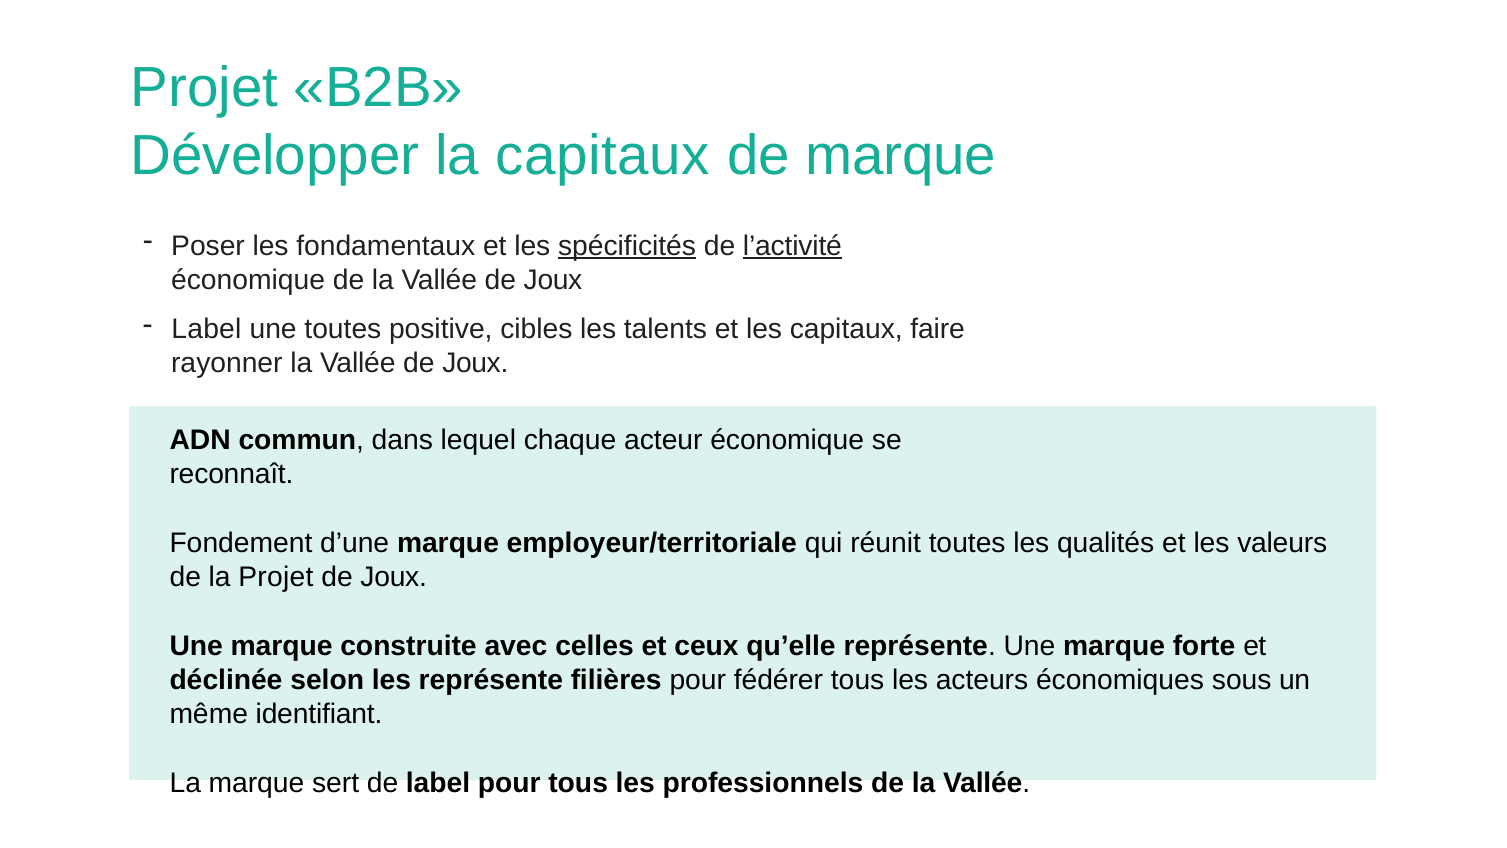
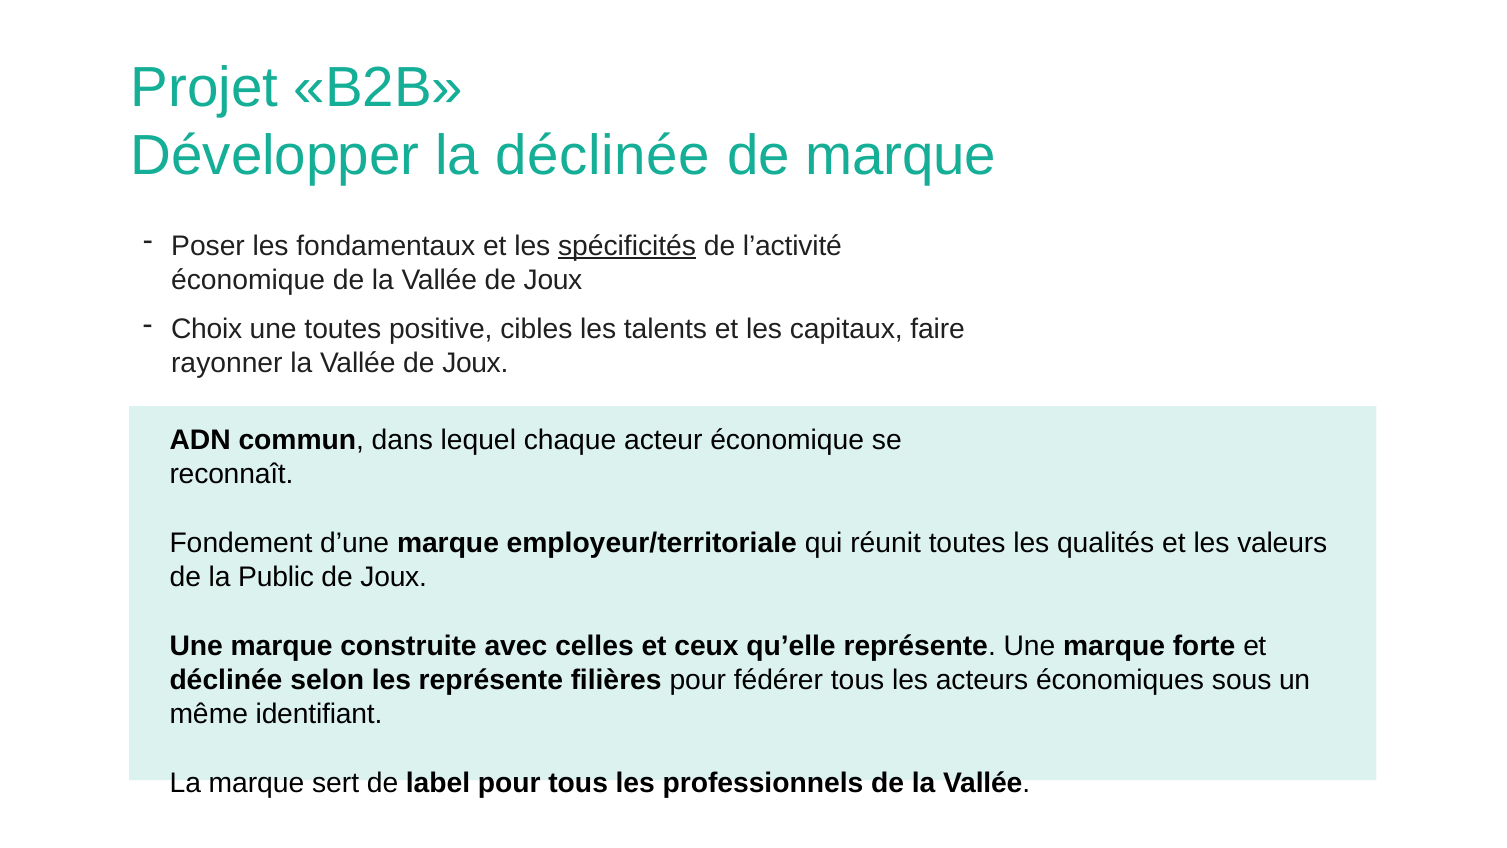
la capitaux: capitaux -> déclinée
l’activité underline: present -> none
Label at (206, 329): Label -> Choix
la Projet: Projet -> Public
